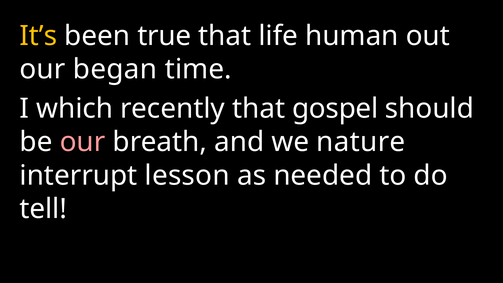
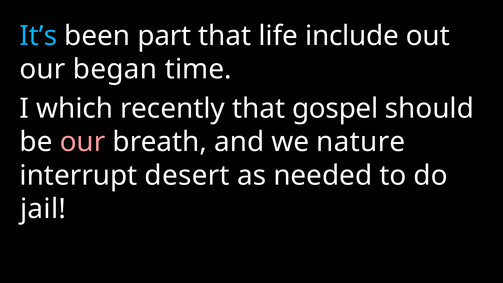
It’s colour: yellow -> light blue
true: true -> part
human: human -> include
lesson: lesson -> desert
tell: tell -> jail
